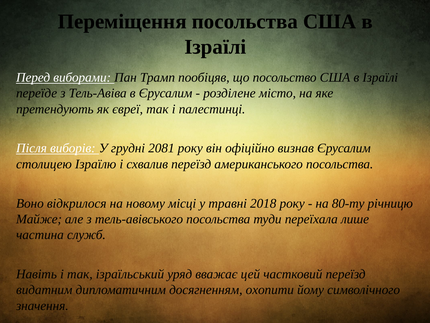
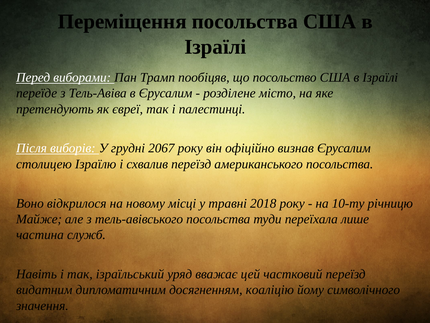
2081: 2081 -> 2067
80-ту: 80-ту -> 10-ту
охопити: охопити -> коаліцію
